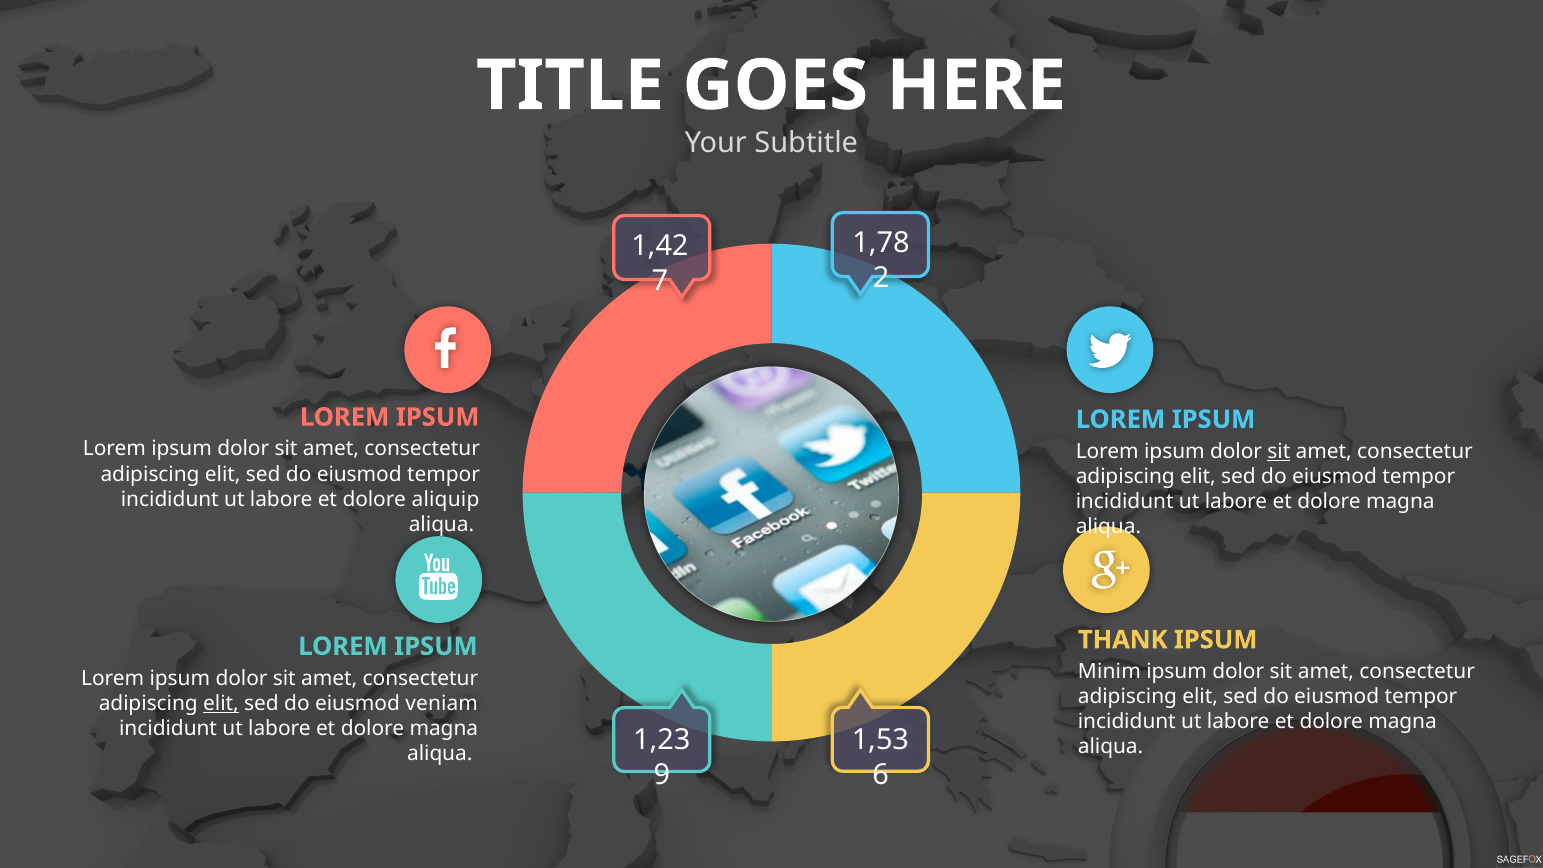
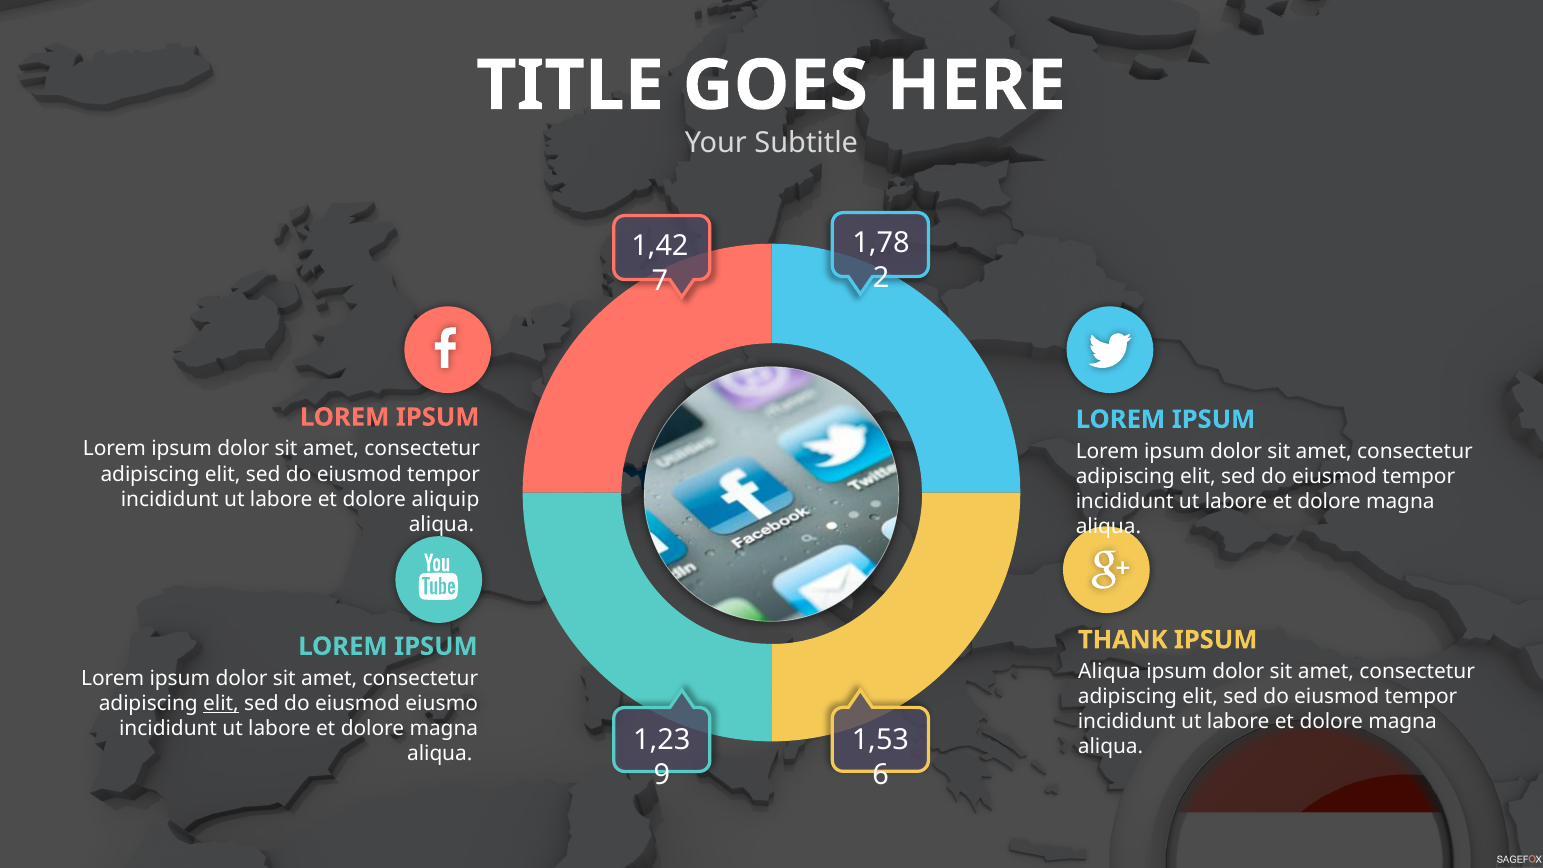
sit at (1279, 451) underline: present -> none
Minim at (1109, 672): Minim -> Aliqua
veniam: veniam -> eiusmo
